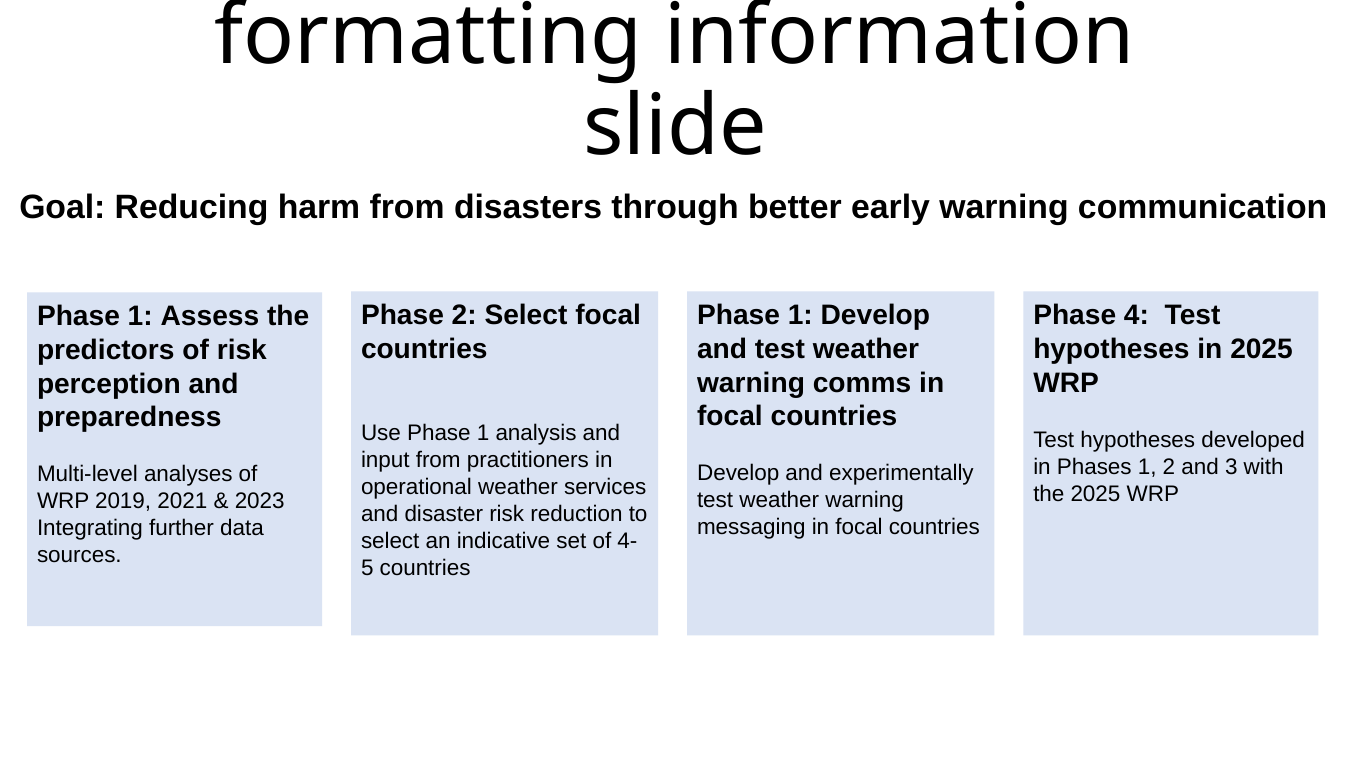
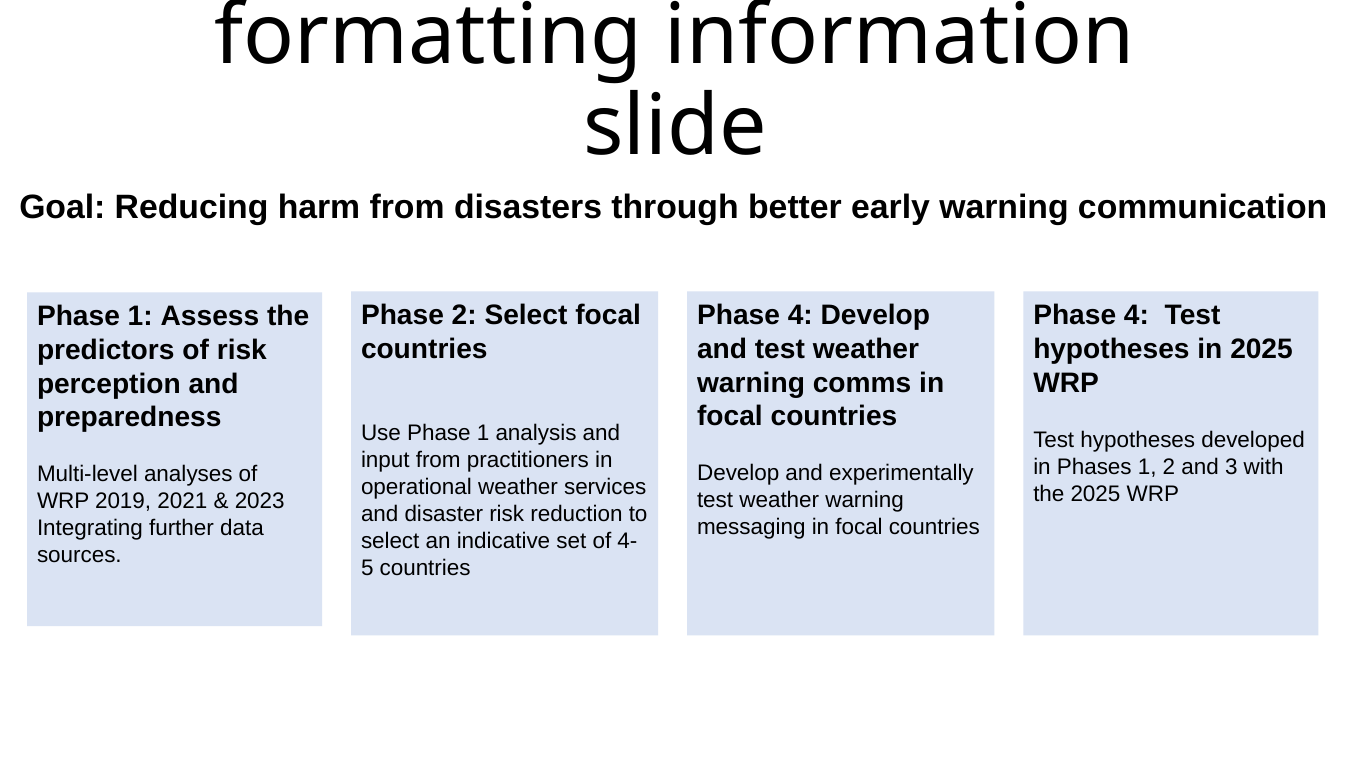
1 at (800, 315): 1 -> 4
